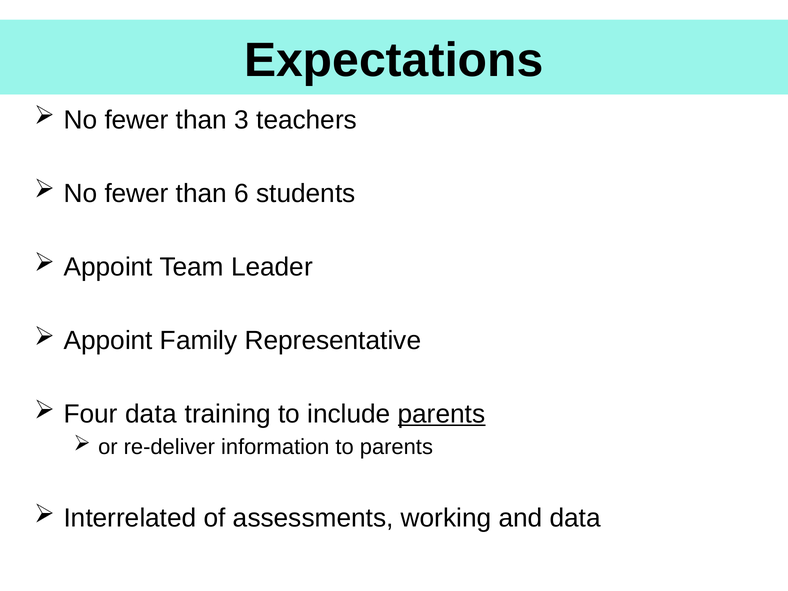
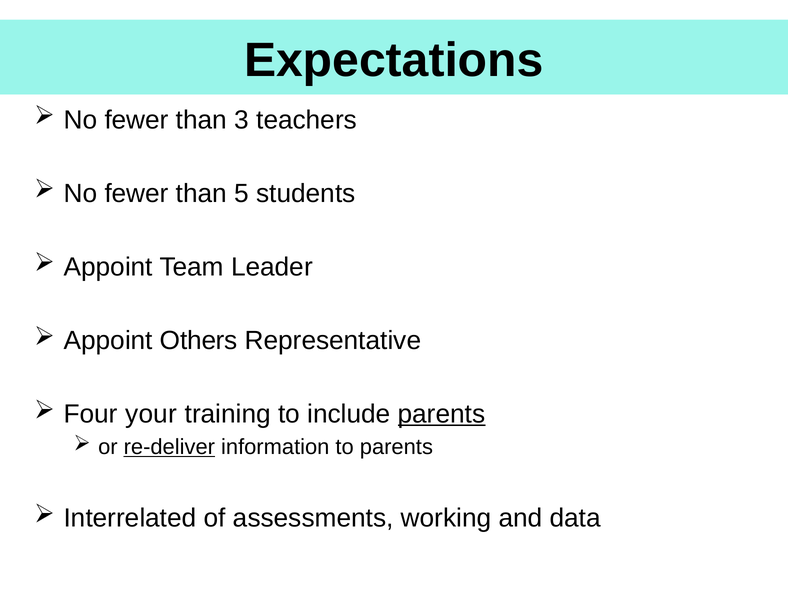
6: 6 -> 5
Family: Family -> Others
Four data: data -> your
re-deliver underline: none -> present
